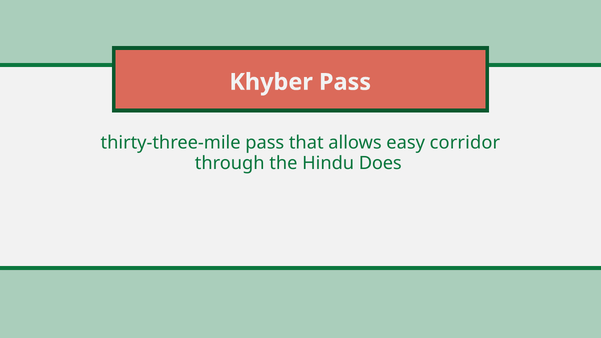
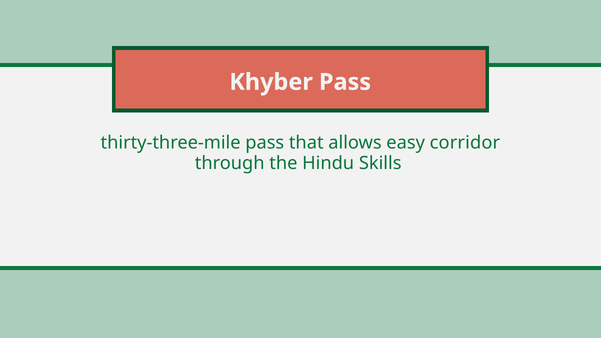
Does: Does -> Skills
